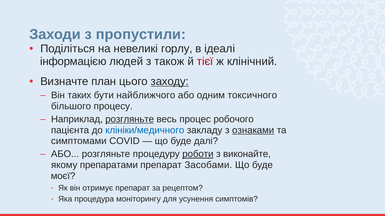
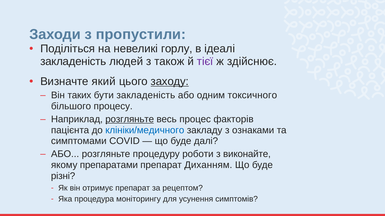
інформацією at (73, 62): інформацією -> закладеність
тієї colour: red -> purple
клінічний: клінічний -> здійснює
план: план -> який
бути найближчого: найближчого -> закладеність
робочого: робочого -> факторів
ознаками underline: present -> none
роботи underline: present -> none
Засобами: Засобами -> Диханням
моєї: моєї -> різні
